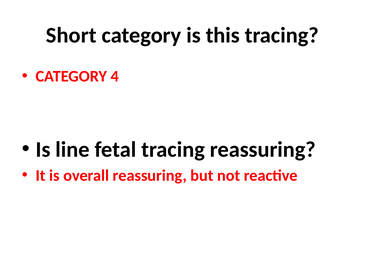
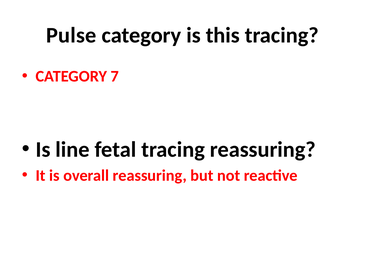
Short: Short -> Pulse
4: 4 -> 7
